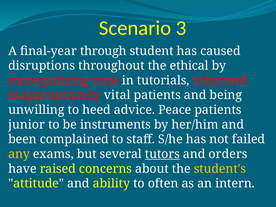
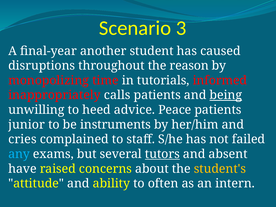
through: through -> another
ethical: ethical -> reason
vital: vital -> calls
being underline: none -> present
been: been -> cries
any colour: yellow -> light blue
orders: orders -> absent
